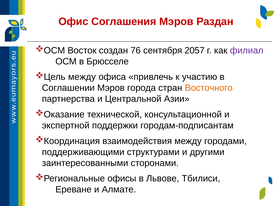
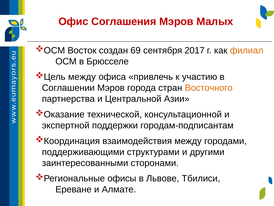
Раздан: Раздан -> Малых
76: 76 -> 69
2057: 2057 -> 2017
филиал colour: purple -> orange
